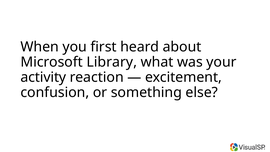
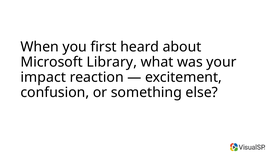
activity: activity -> impact
